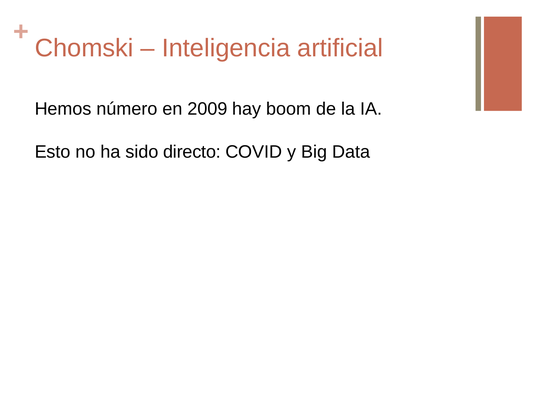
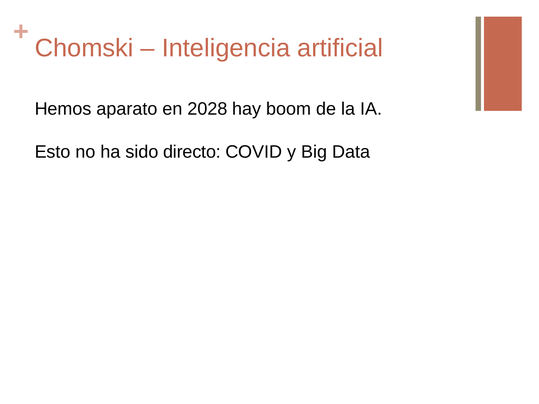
número: número -> aparato
2009: 2009 -> 2028
